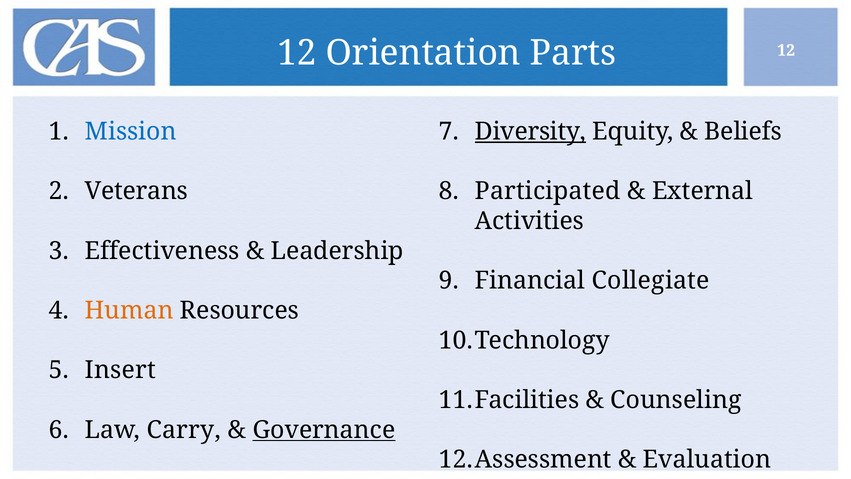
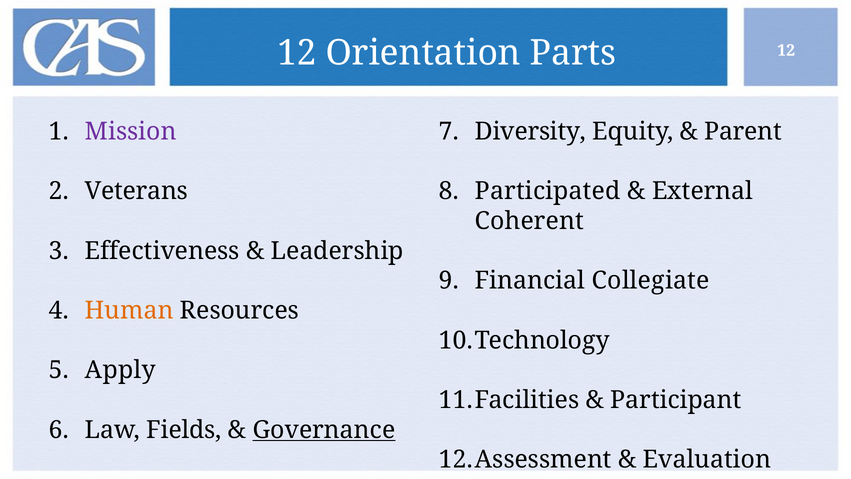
Mission colour: blue -> purple
Diversity underline: present -> none
Beliefs: Beliefs -> Parent
Activities: Activities -> Coherent
Insert: Insert -> Apply
Counseling: Counseling -> Participant
Carry: Carry -> Fields
